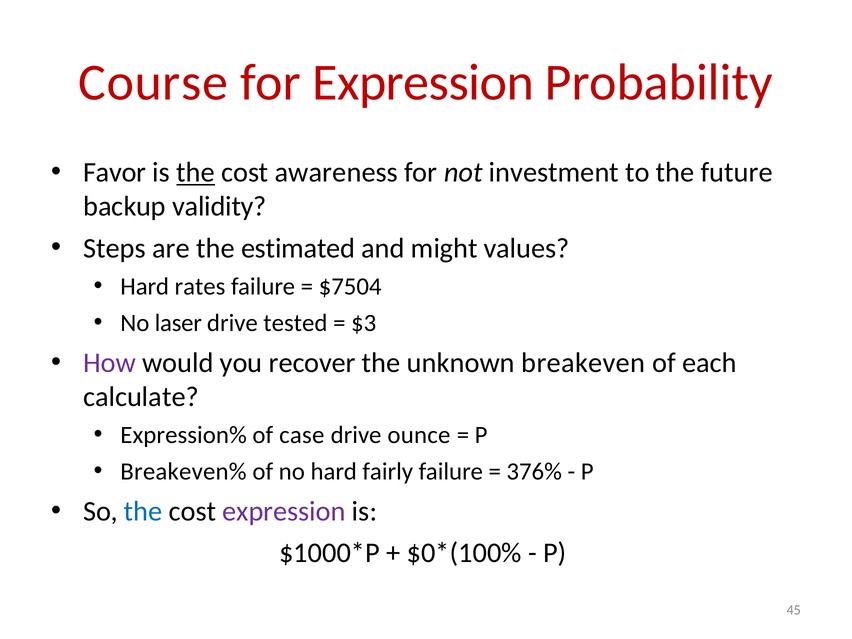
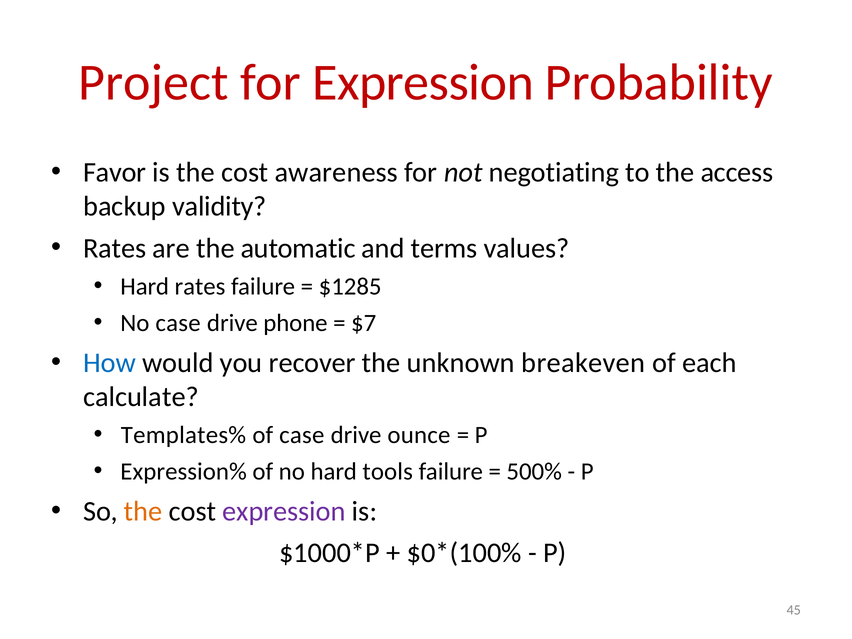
Course: Course -> Project
the at (196, 172) underline: present -> none
investment: investment -> negotiating
future: future -> access
Steps at (115, 248): Steps -> Rates
estimated: estimated -> automatic
might: might -> terms
$7504: $7504 -> $1285
No laser: laser -> case
tested: tested -> phone
$3: $3 -> $7
How colour: purple -> blue
Expression%: Expression% -> Templates%
Breakeven%: Breakeven% -> Expression%
fairly: fairly -> tools
376%: 376% -> 500%
the at (143, 511) colour: blue -> orange
